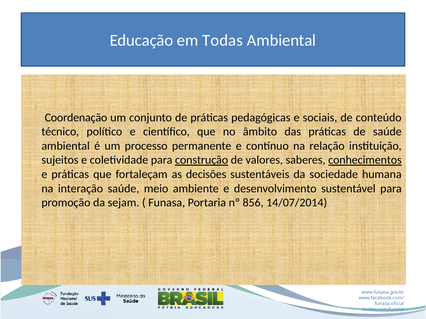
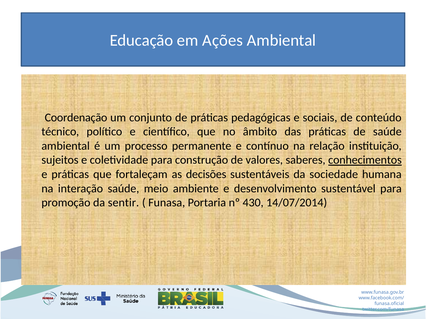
Todas: Todas -> Ações
construção underline: present -> none
sejam: sejam -> sentir
856: 856 -> 430
